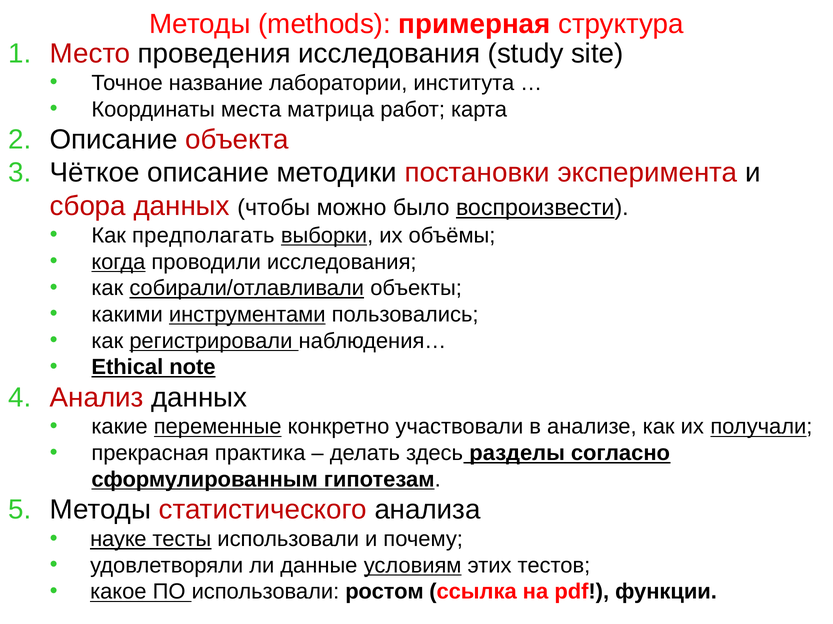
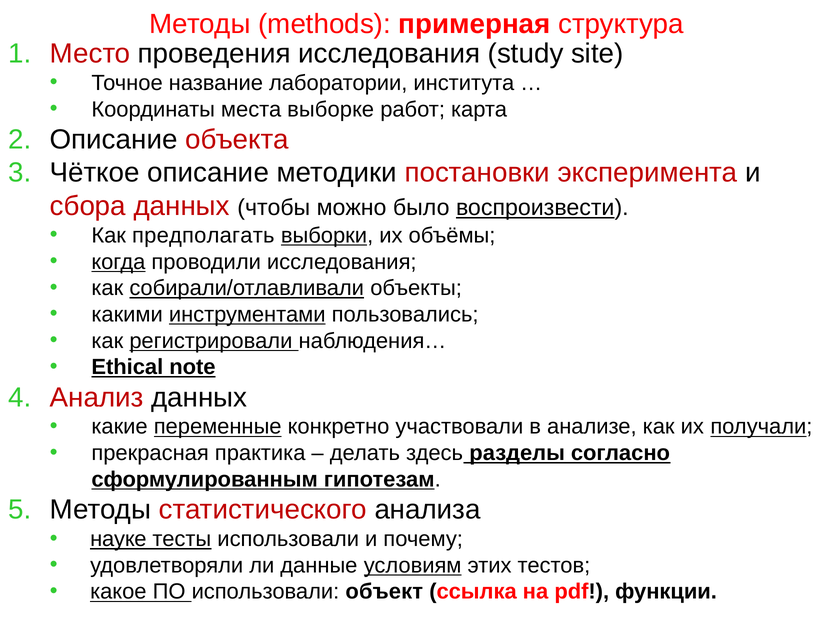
матрица: матрица -> выборке
ростом: ростом -> объект
